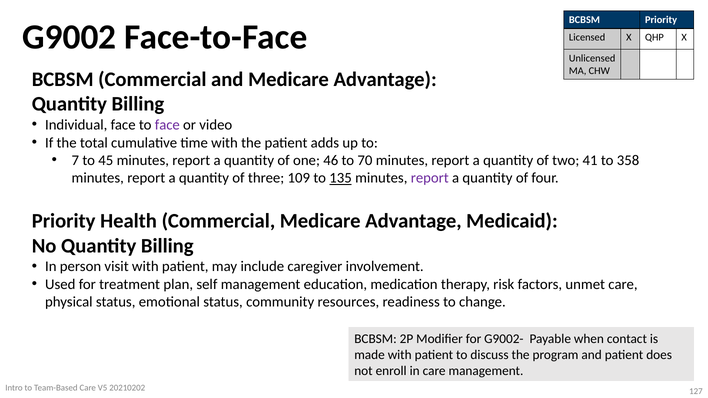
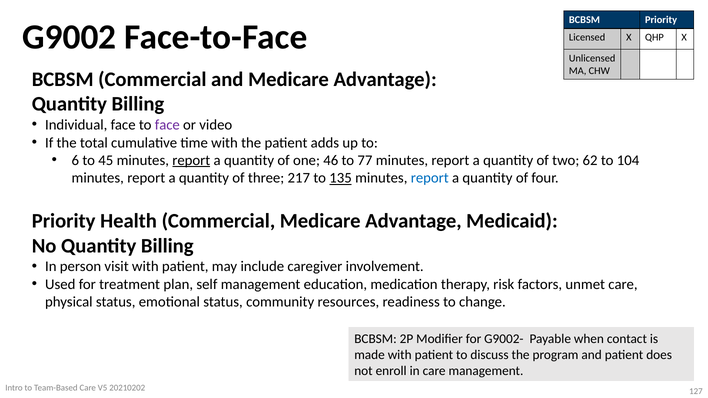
7: 7 -> 6
report at (191, 160) underline: none -> present
70: 70 -> 77
41: 41 -> 62
358: 358 -> 104
109: 109 -> 217
report at (430, 178) colour: purple -> blue
